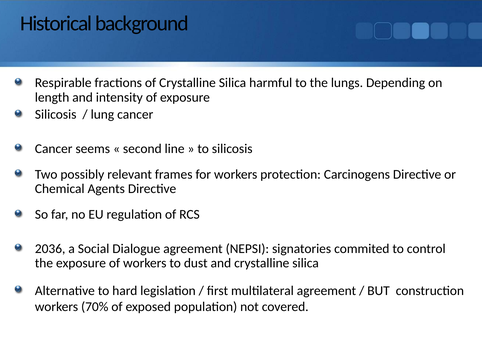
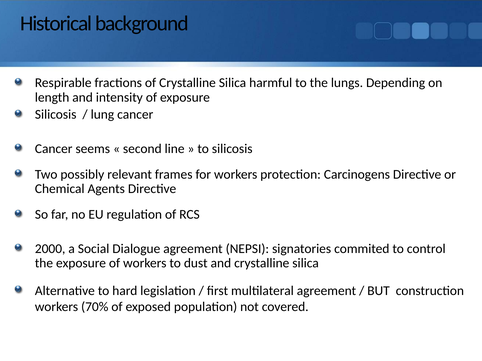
2036: 2036 -> 2000
